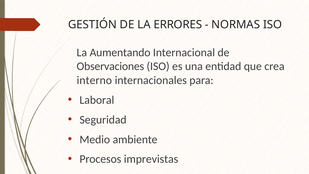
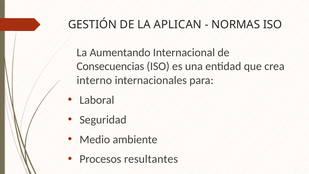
ERRORES: ERRORES -> APLICAN
Observaciones: Observaciones -> Consecuencias
imprevistas: imprevistas -> resultantes
